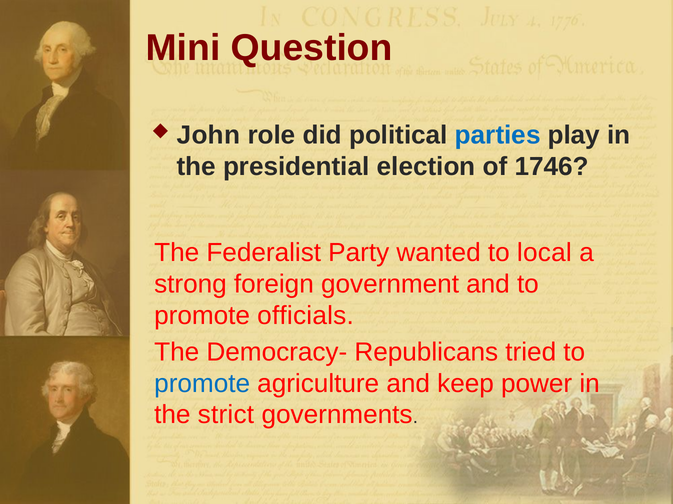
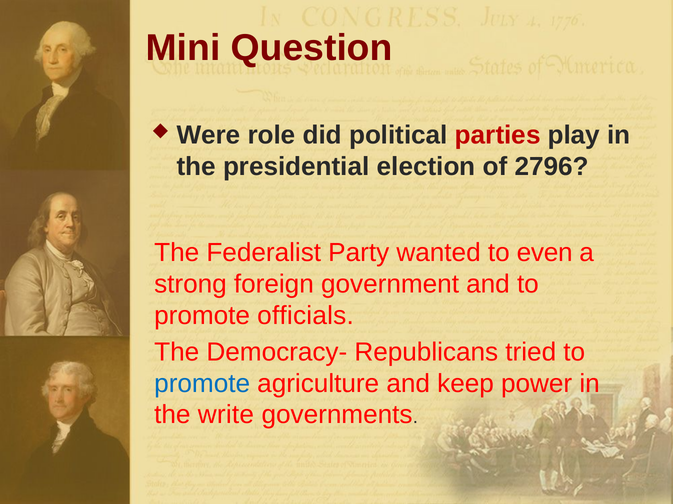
John: John -> Were
parties colour: blue -> red
1746: 1746 -> 2796
local: local -> even
strict: strict -> write
